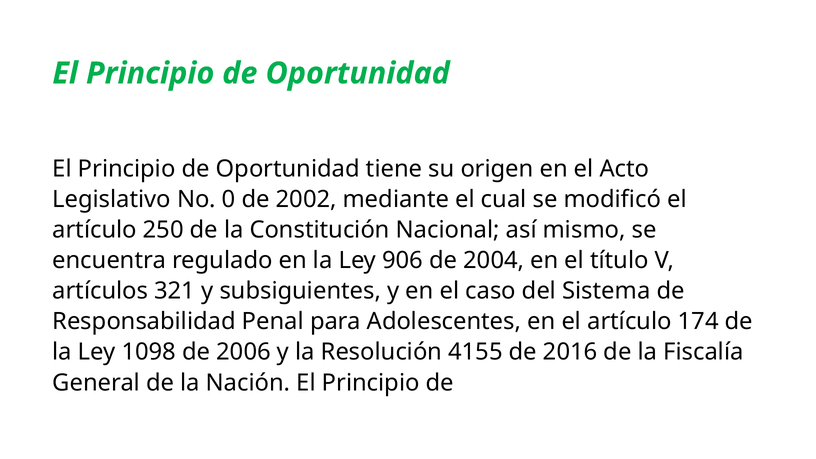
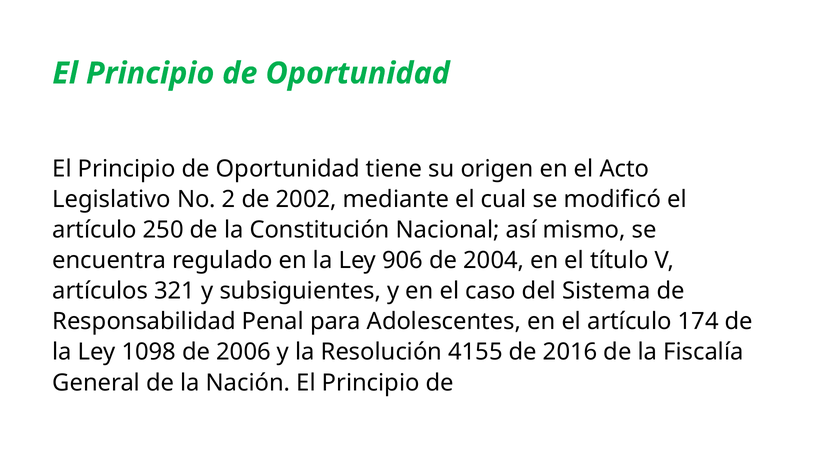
0: 0 -> 2
